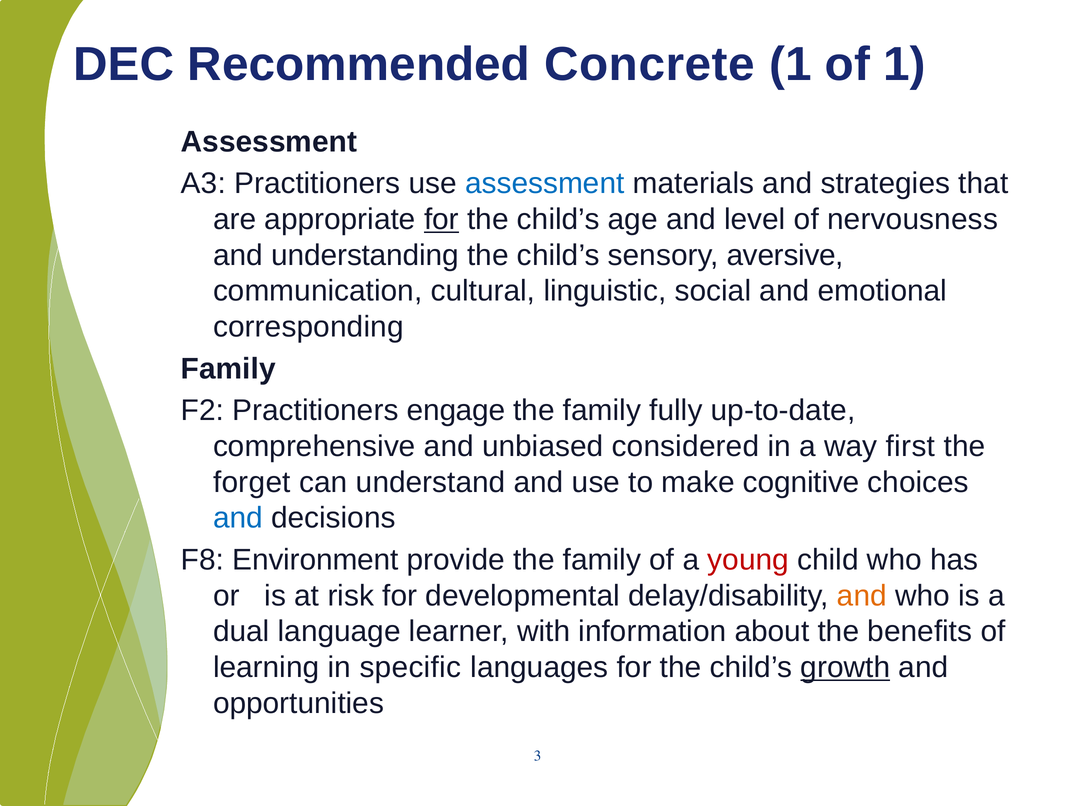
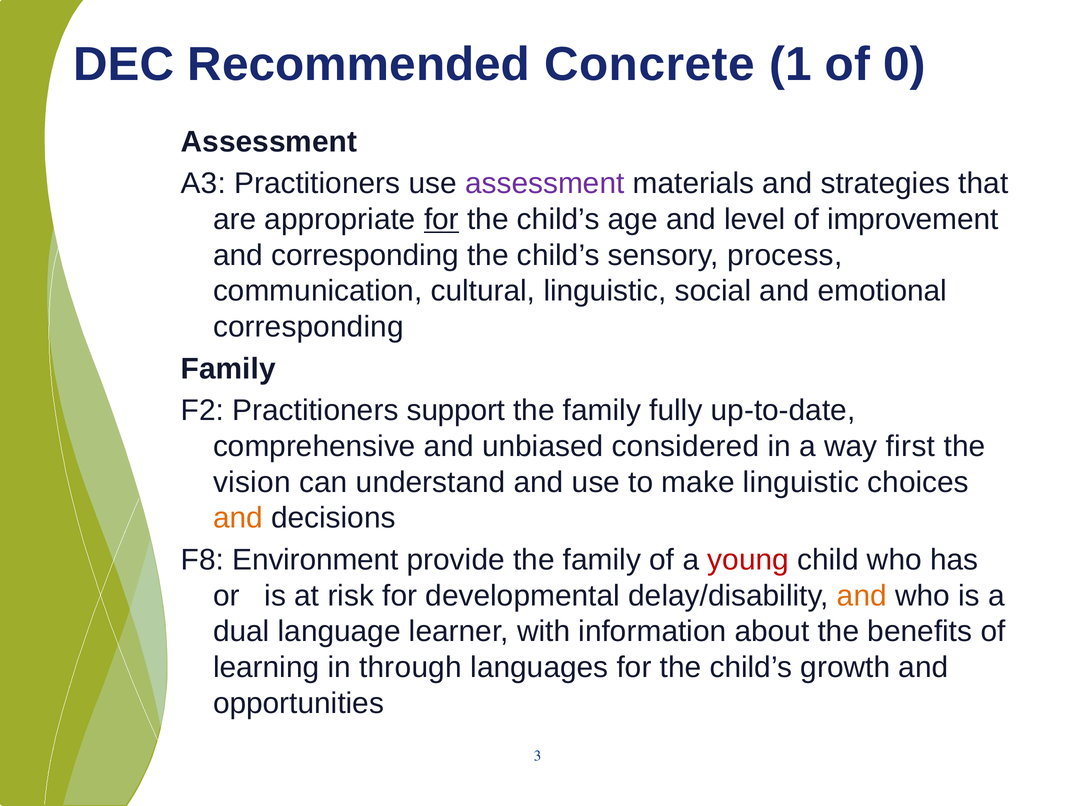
of 1: 1 -> 0
assessment at (545, 184) colour: blue -> purple
nervousness: nervousness -> improvement
and understanding: understanding -> corresponding
aversive: aversive -> process
engage: engage -> support
forget: forget -> vision
make cognitive: cognitive -> linguistic
and at (238, 518) colour: blue -> orange
specific: specific -> through
growth underline: present -> none
